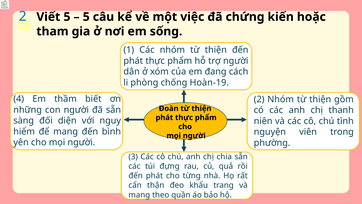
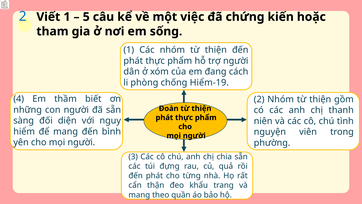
Viết 5: 5 -> 1
Hoàn-19: Hoàn-19 -> Hiểm-19
